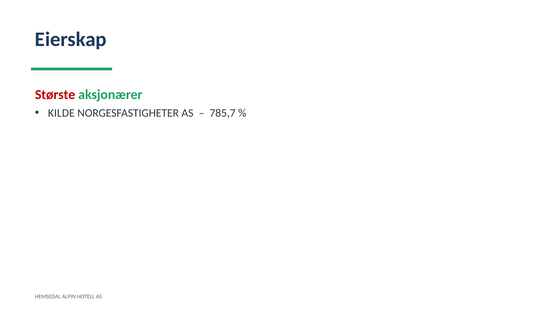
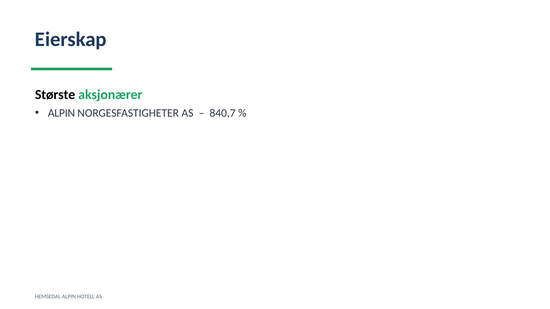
Største colour: red -> black
KILDE at (61, 113): KILDE -> ALPIN
785,7: 785,7 -> 840,7
